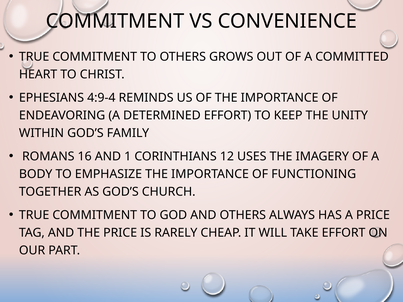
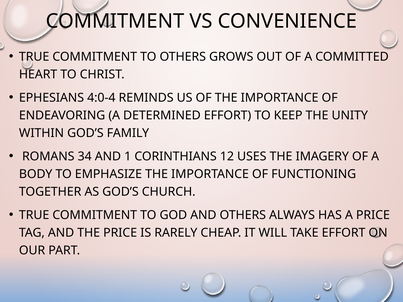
4:9-4: 4:9-4 -> 4:0-4
16: 16 -> 34
